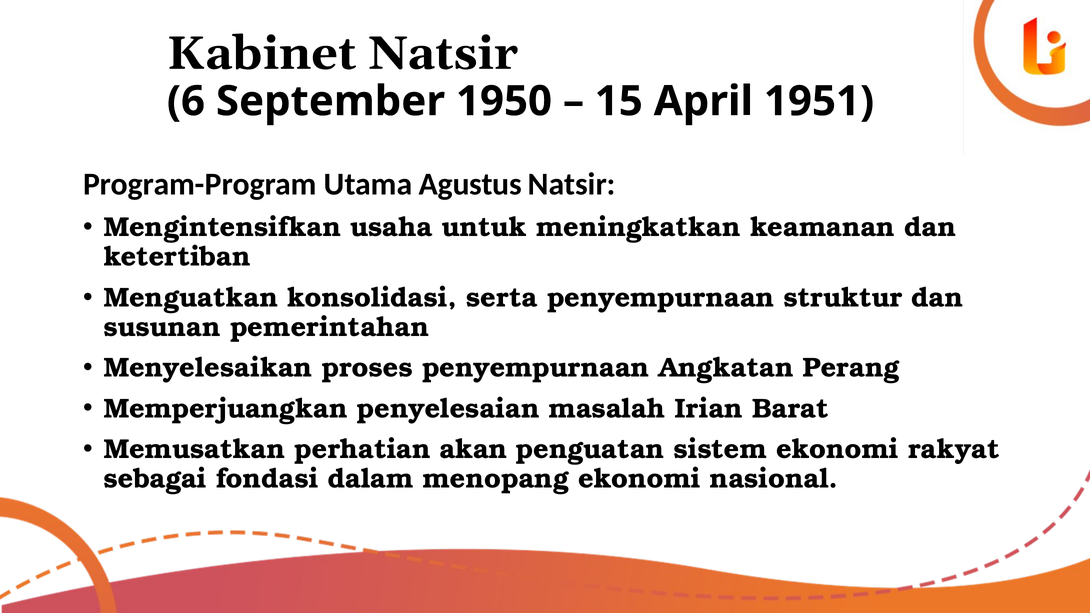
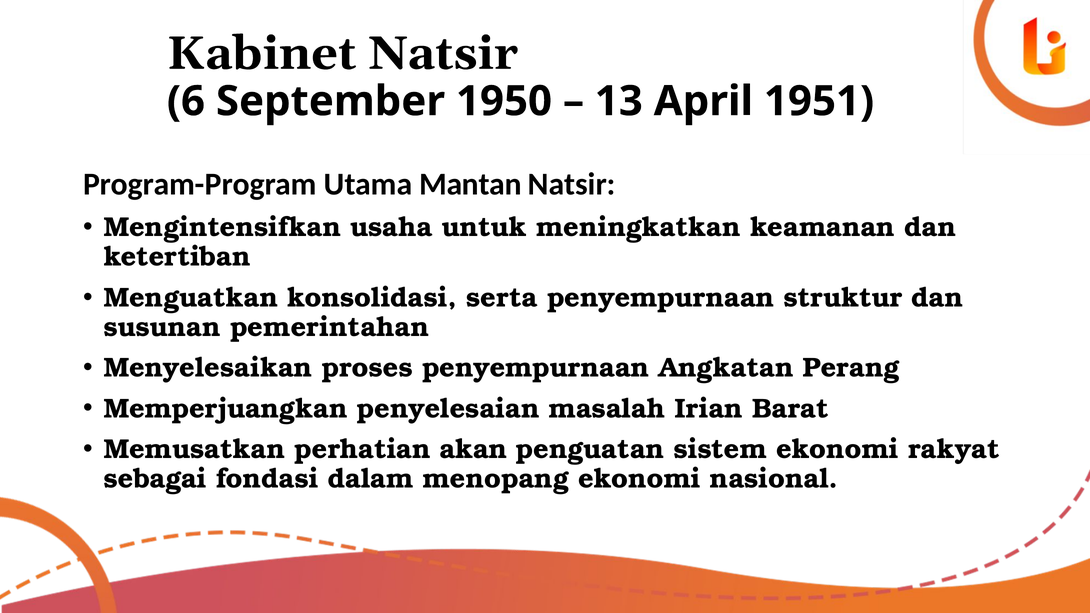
15: 15 -> 13
Agustus: Agustus -> Mantan
